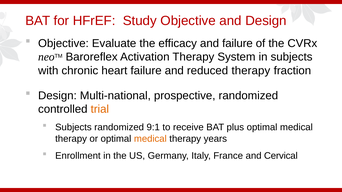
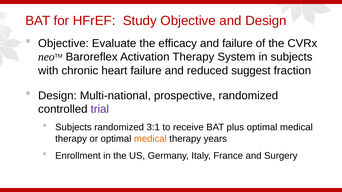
reduced therapy: therapy -> suggest
trial colour: orange -> purple
9:1: 9:1 -> 3:1
Cervical: Cervical -> Surgery
